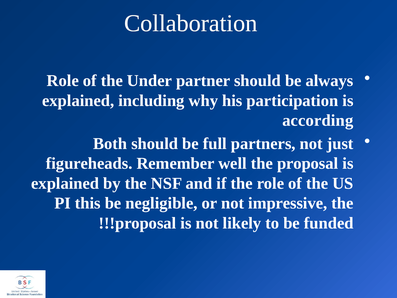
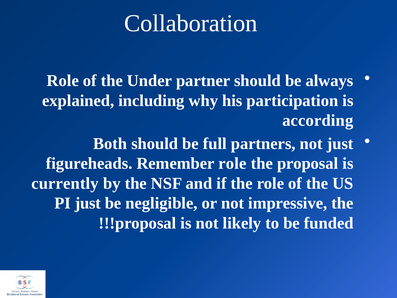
Remember well: well -> role
explained at (65, 183): explained -> currently
PI this: this -> just
